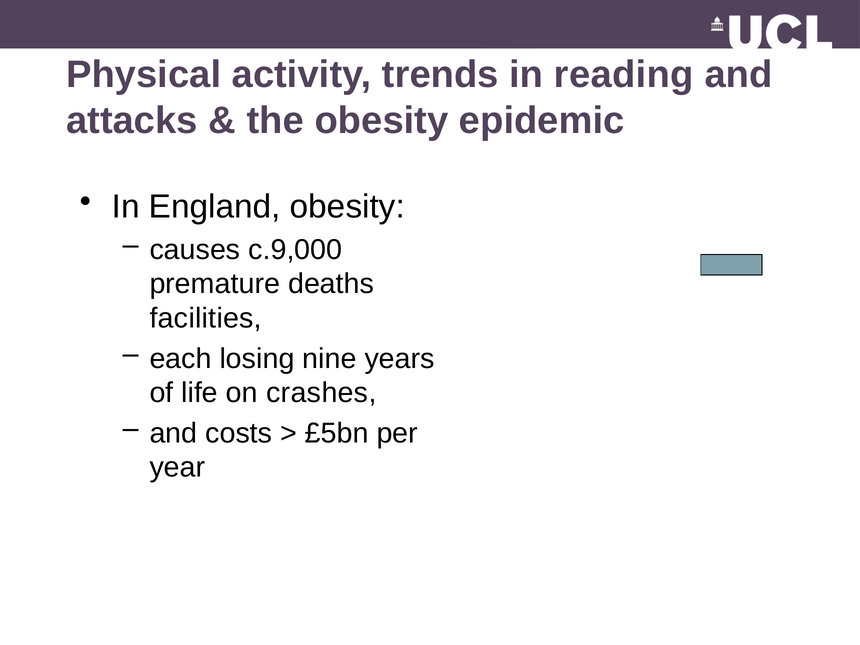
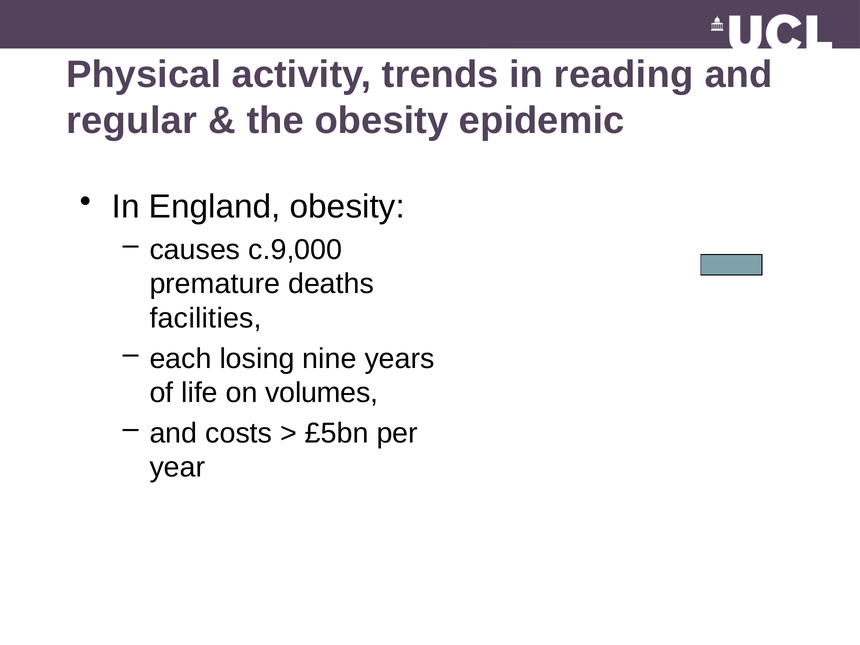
attacks: attacks -> regular
crashes: crashes -> volumes
